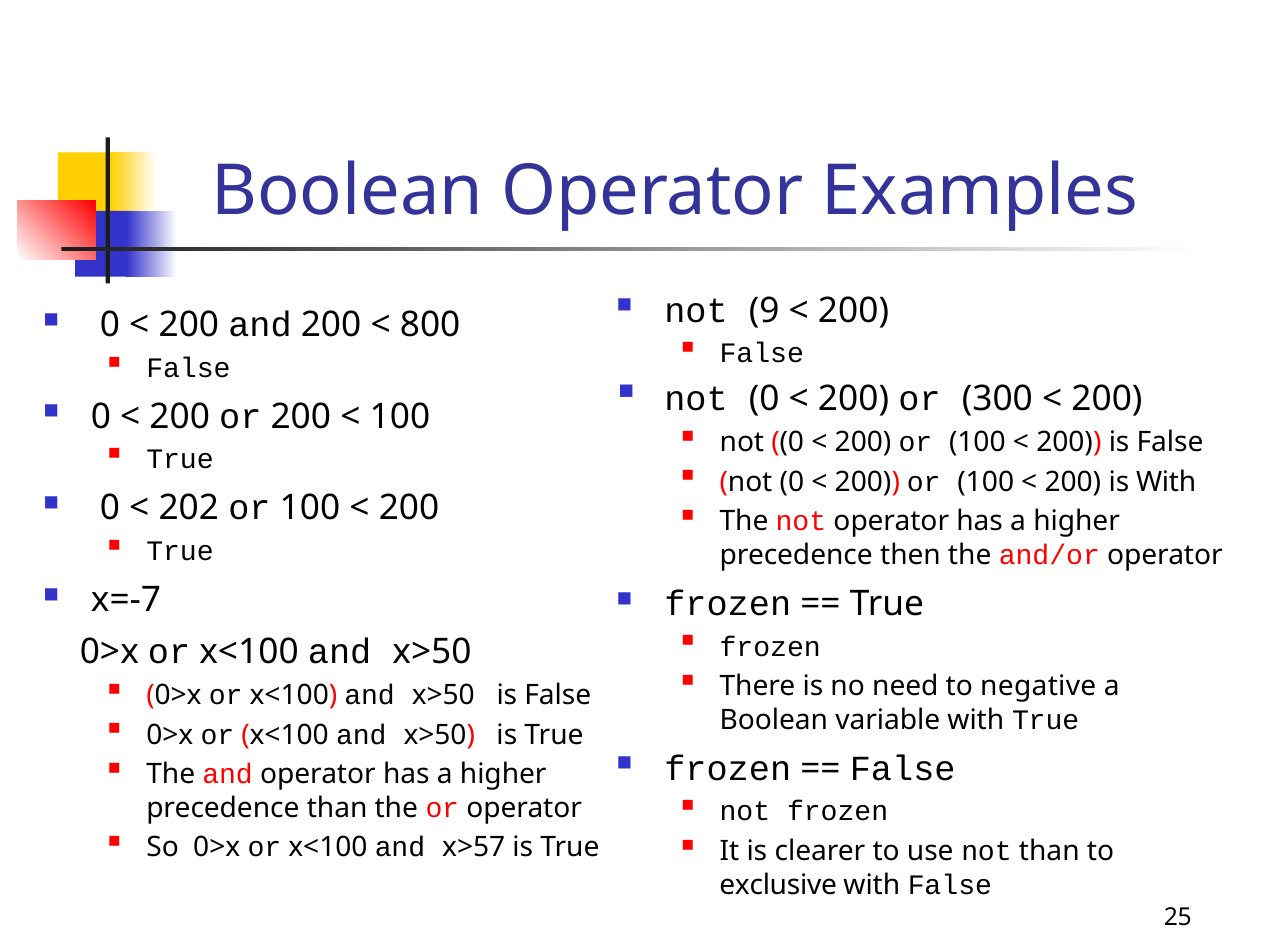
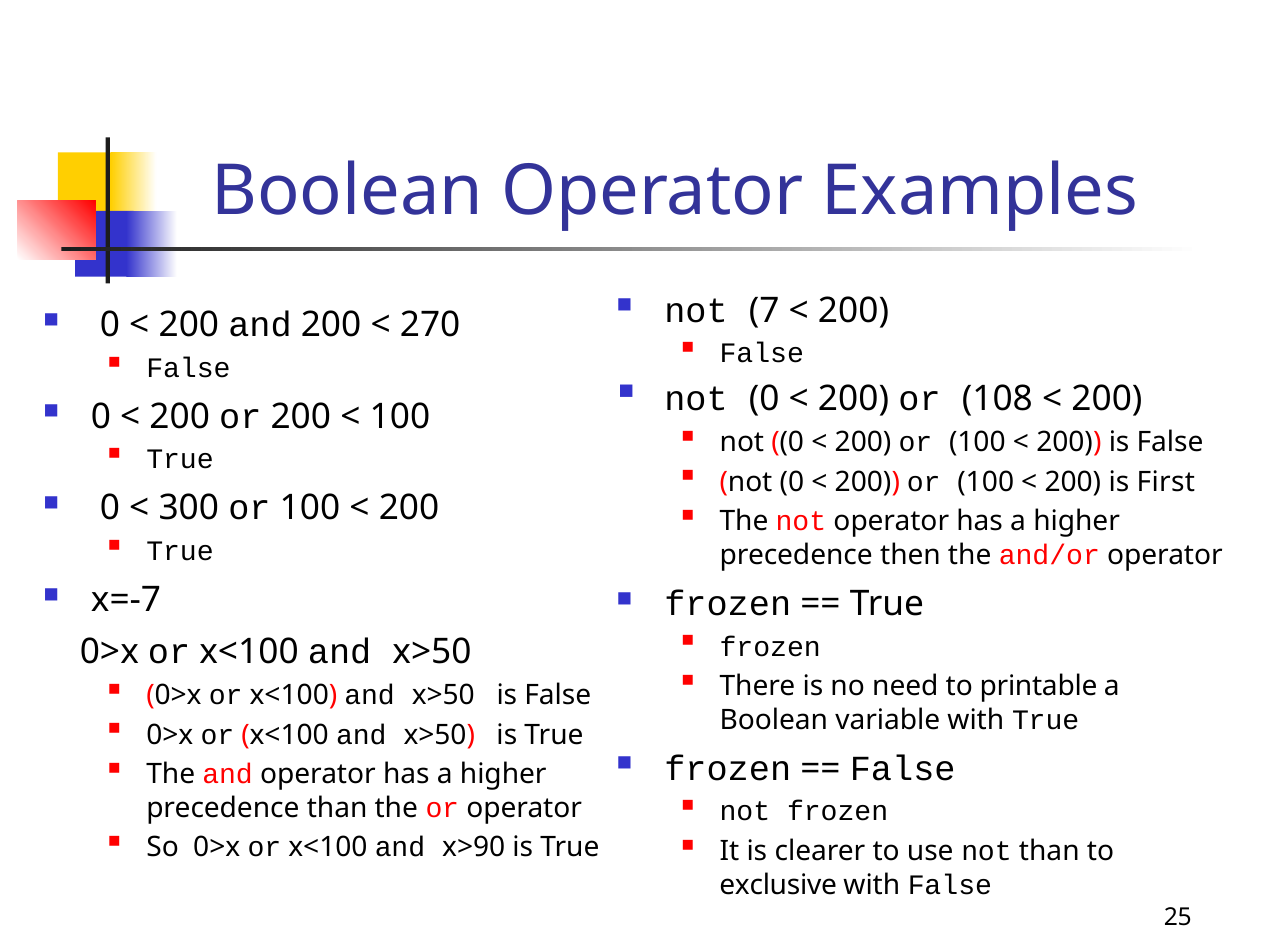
9: 9 -> 7
800: 800 -> 270
300: 300 -> 108
is With: With -> First
202: 202 -> 300
negative: negative -> printable
x>57: x>57 -> x>90
